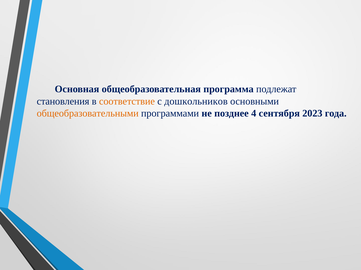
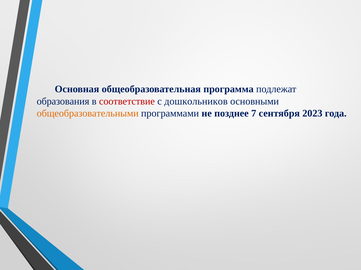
становления: становления -> образования
соответствие colour: orange -> red
4: 4 -> 7
